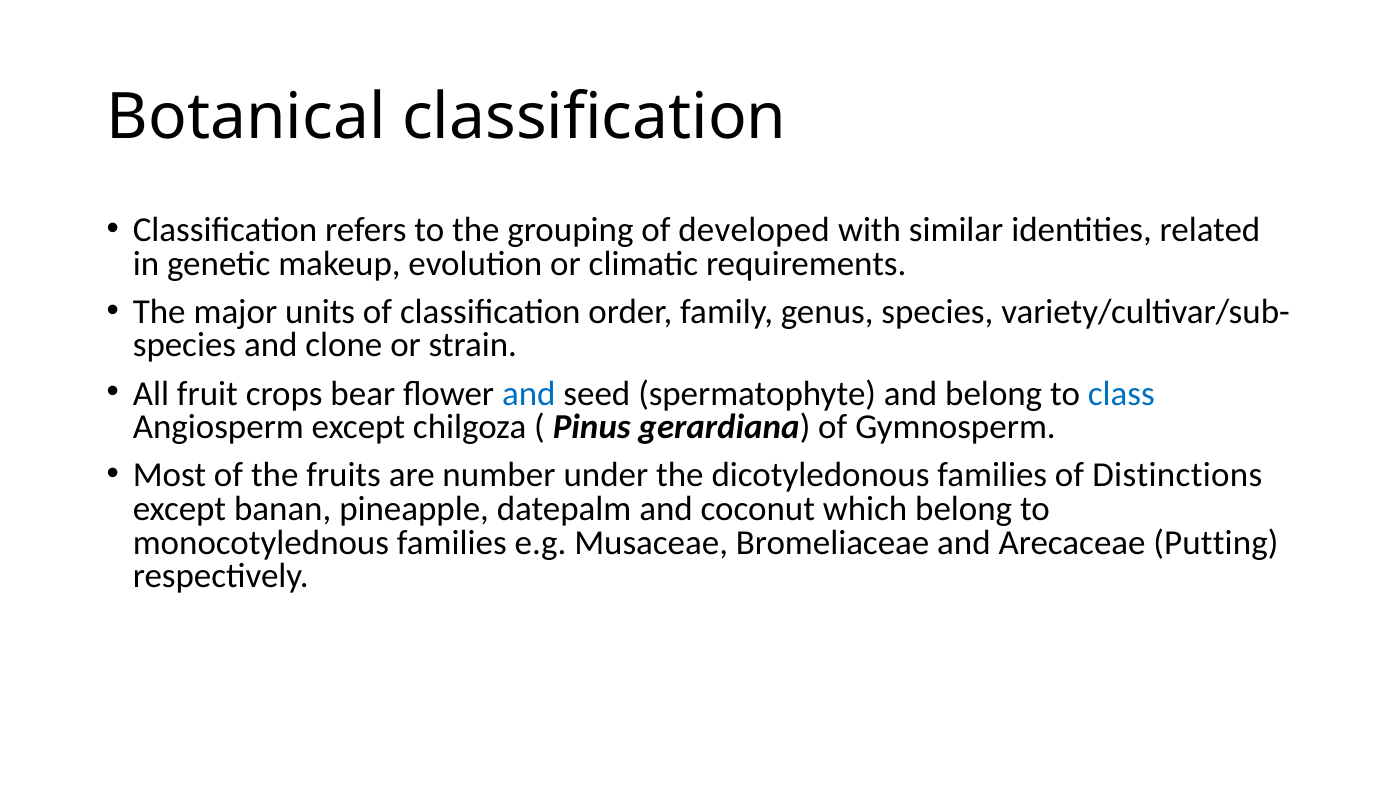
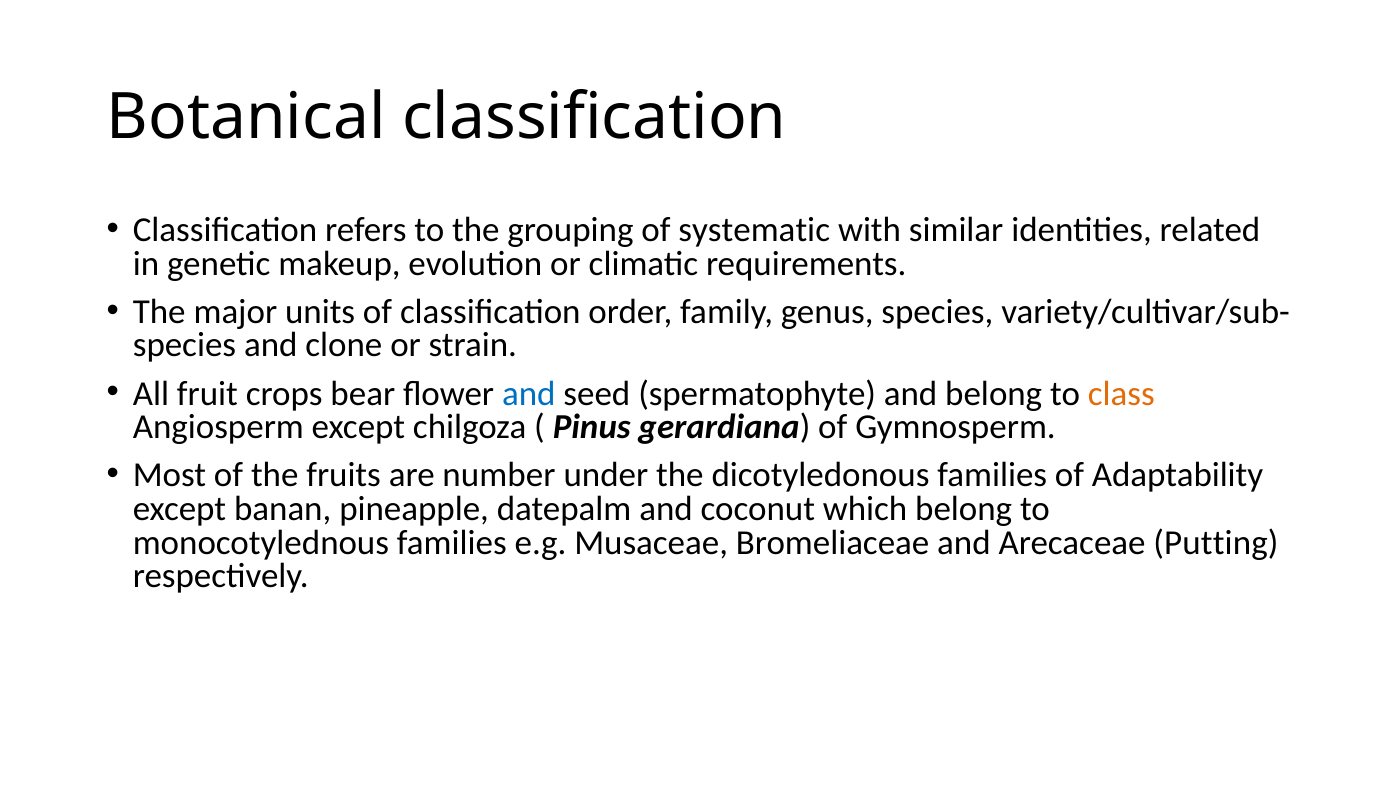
developed: developed -> systematic
class colour: blue -> orange
Distinctions: Distinctions -> Adaptability
